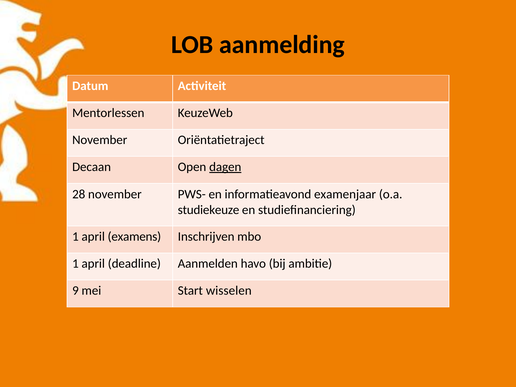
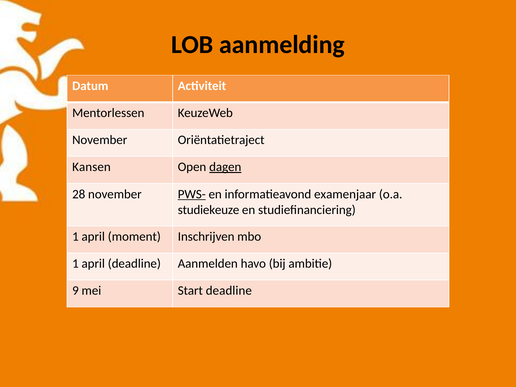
Decaan: Decaan -> Kansen
PWS- underline: none -> present
examens: examens -> moment
Start wisselen: wisselen -> deadline
